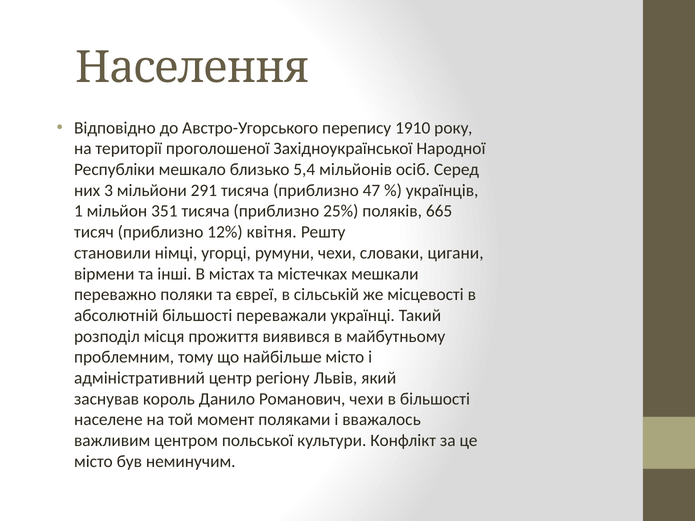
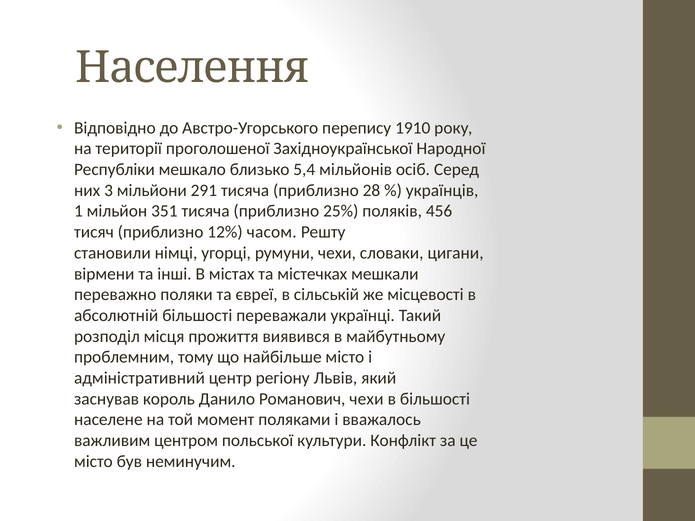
47: 47 -> 28
665: 665 -> 456
квітня: квітня -> часом
